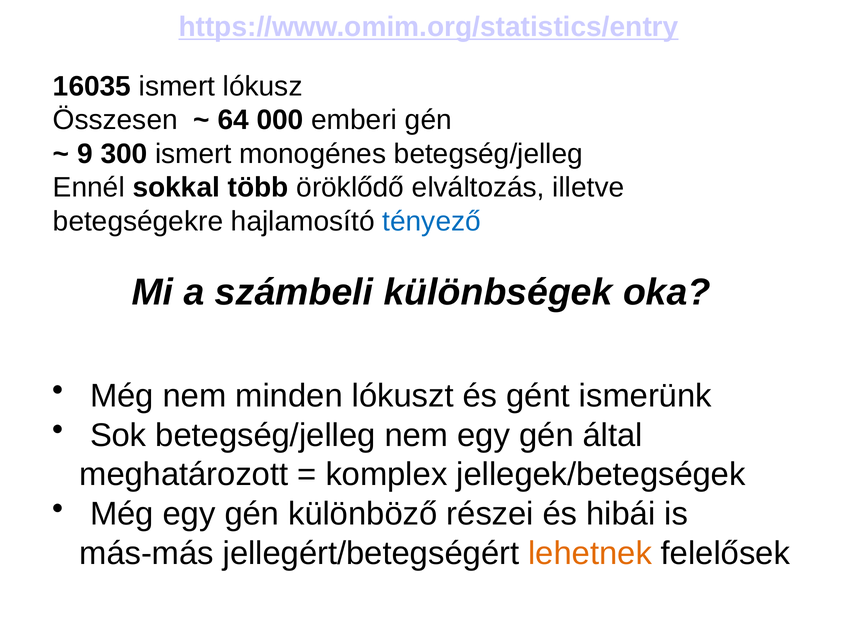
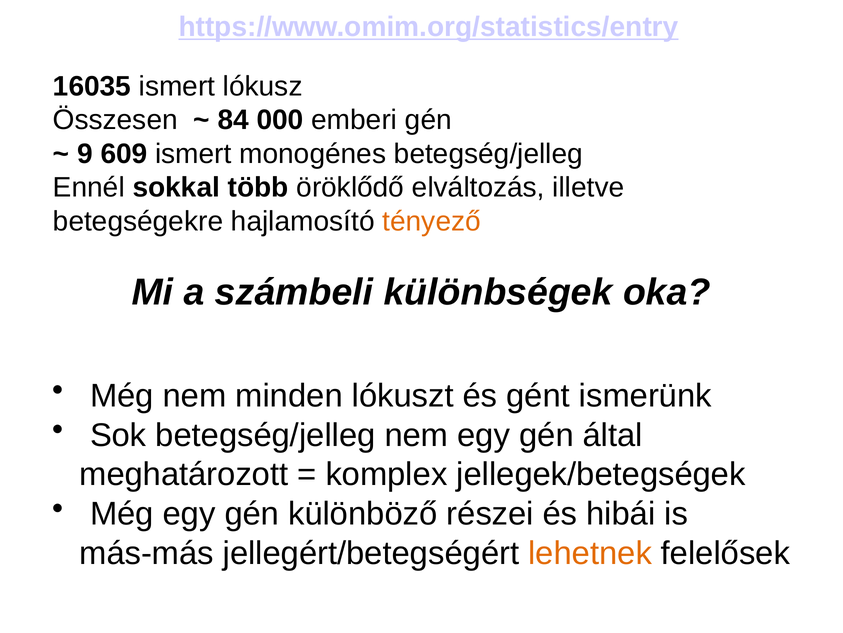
64: 64 -> 84
300: 300 -> 609
tényező colour: blue -> orange
